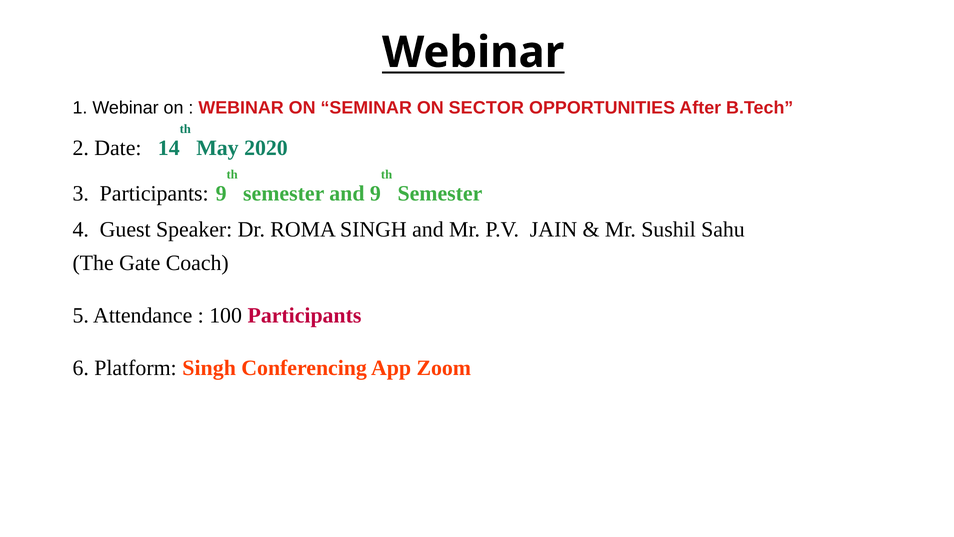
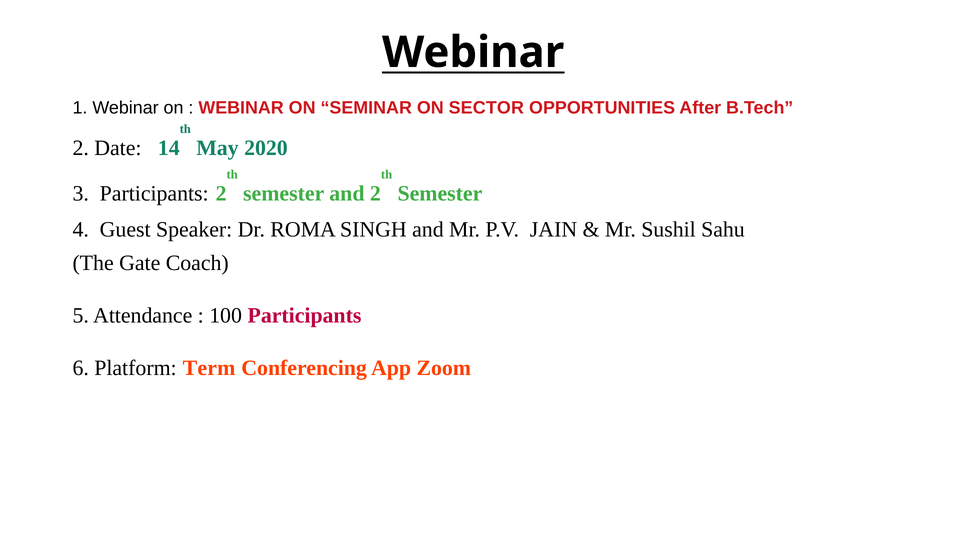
Participants 9: 9 -> 2
and 9: 9 -> 2
Platform Singh: Singh -> Term
